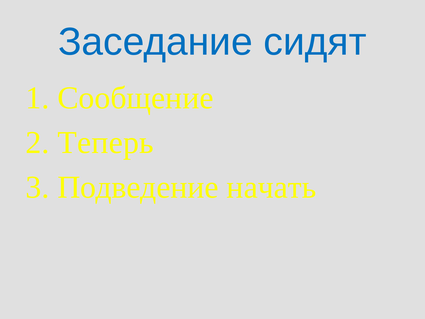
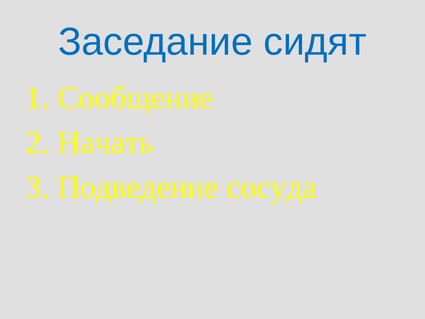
Теперь: Теперь -> Начать
начать: начать -> сосуда
